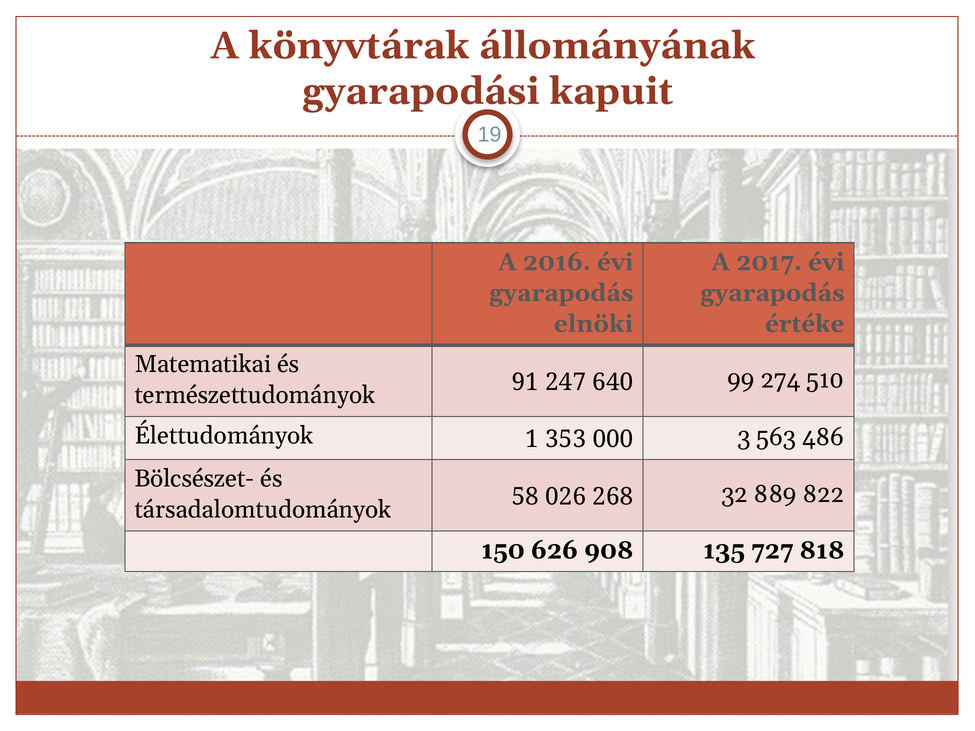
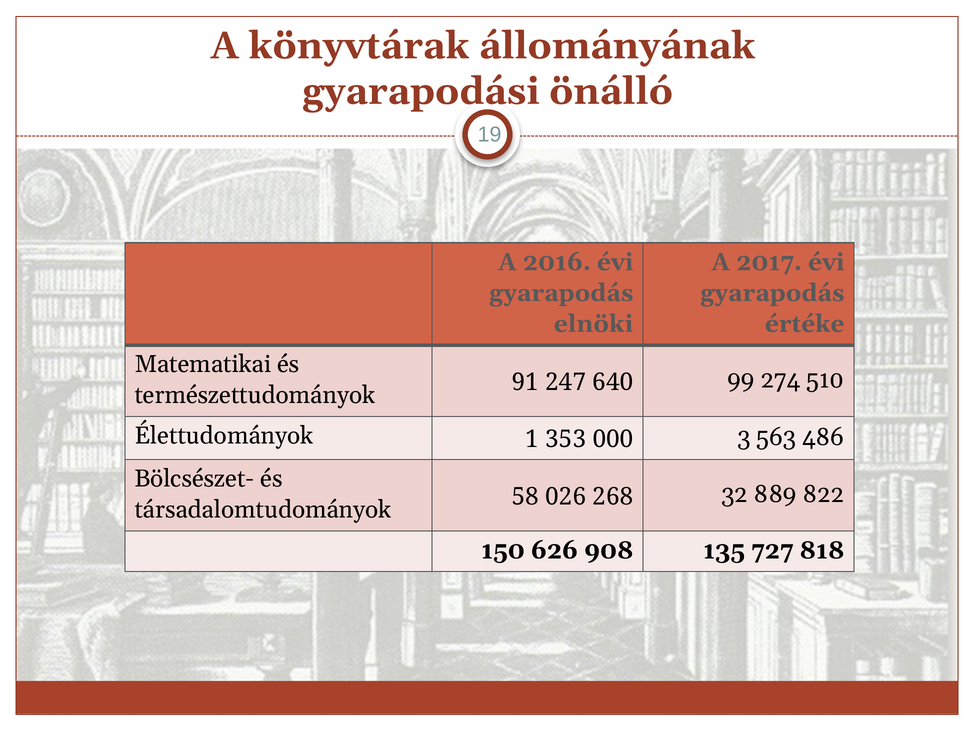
kapuit: kapuit -> önálló
